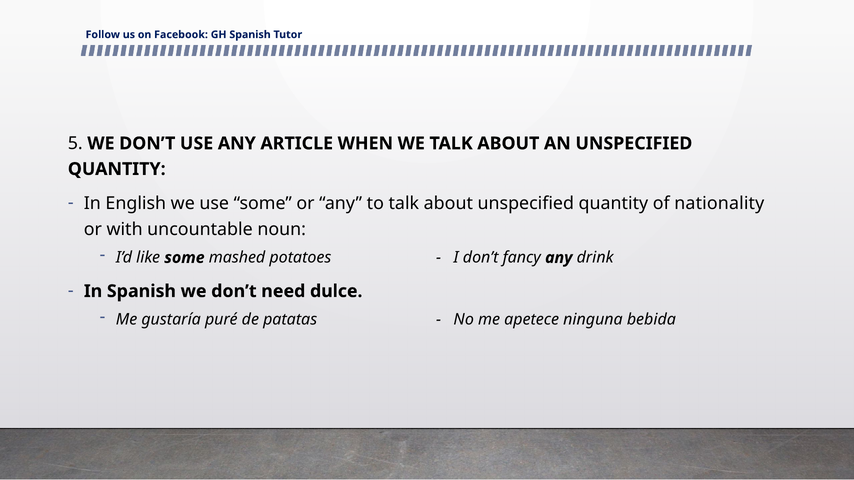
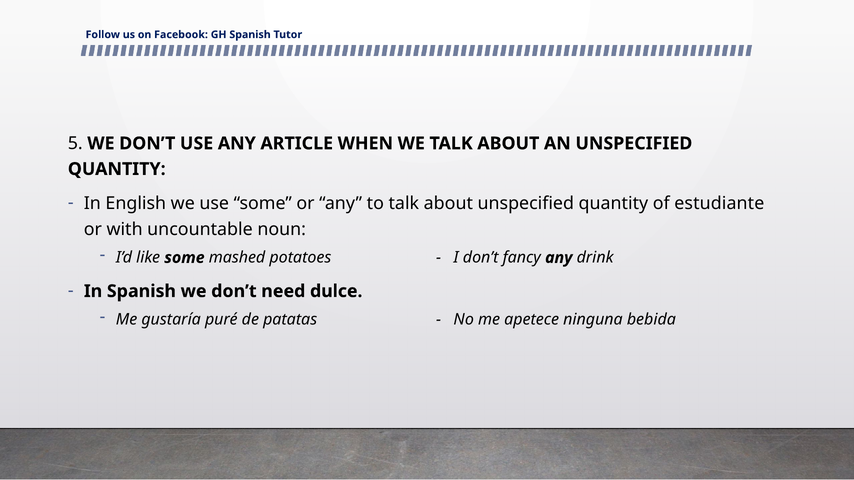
nationality: nationality -> estudiante
